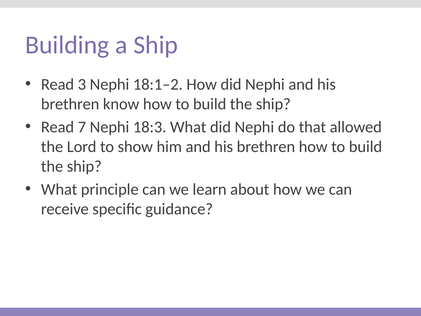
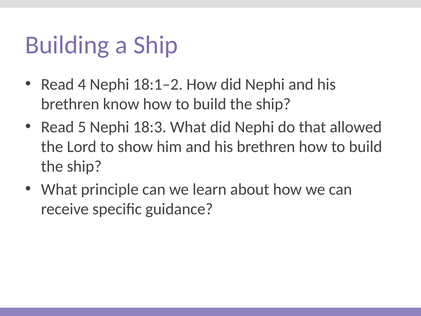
3: 3 -> 4
7: 7 -> 5
